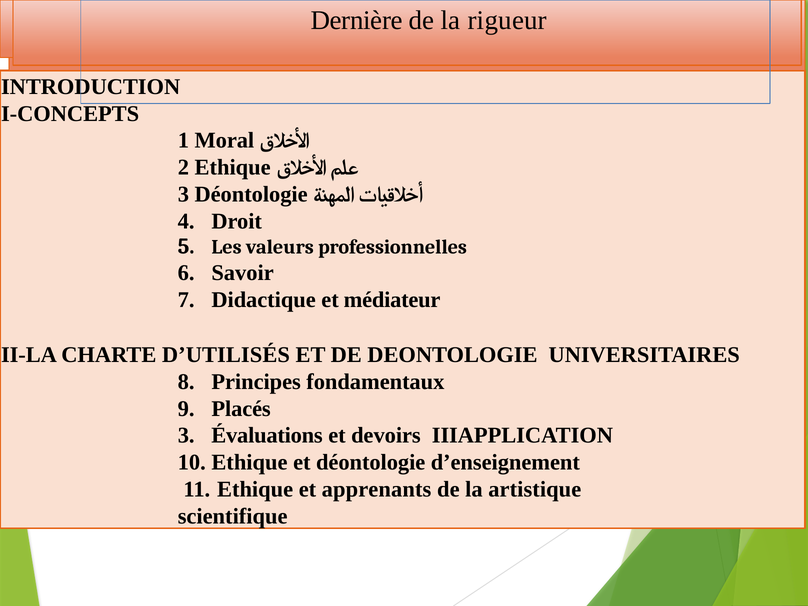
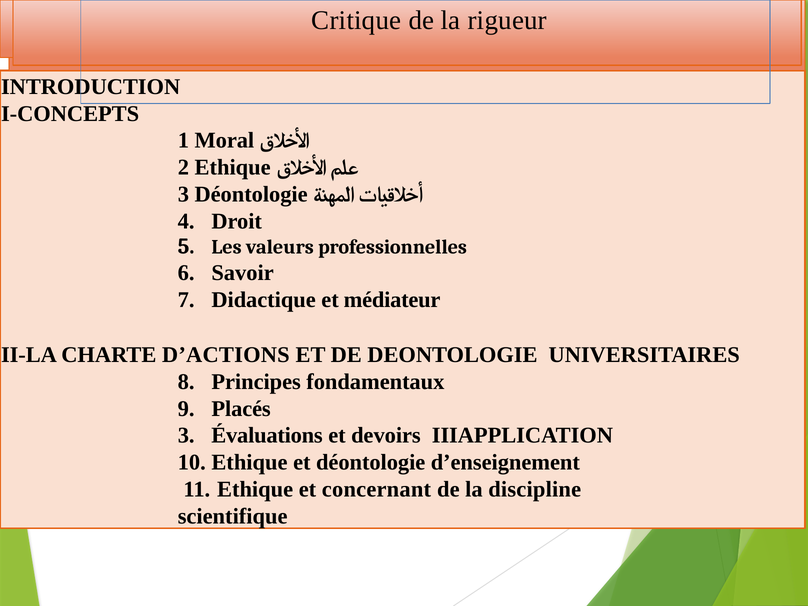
Dernière: Dernière -> Critique
D’UTILISÉS: D’UTILISÉS -> D’ACTIONS
apprenants: apprenants -> concernant
artistique: artistique -> discipline
